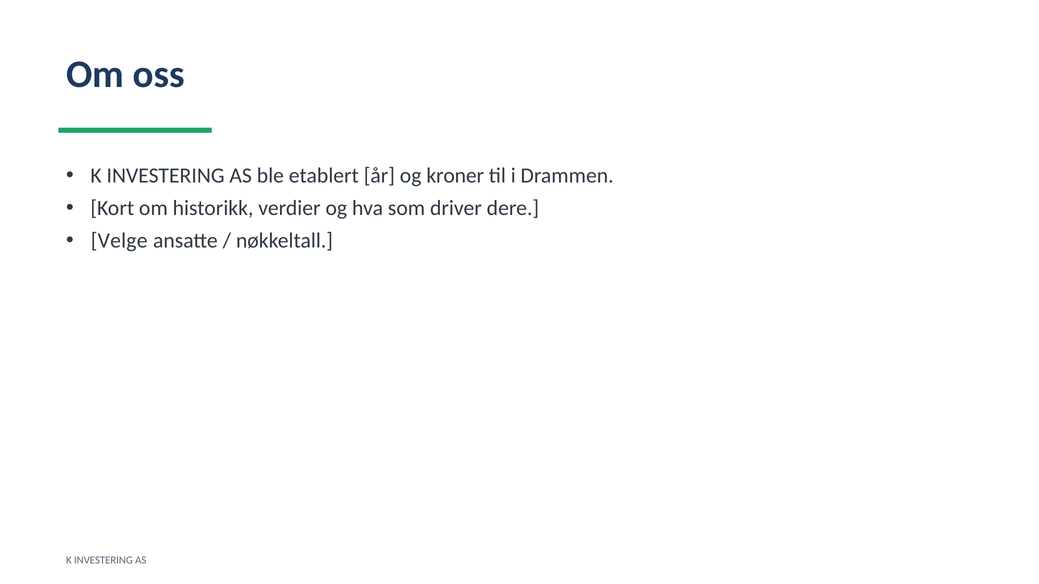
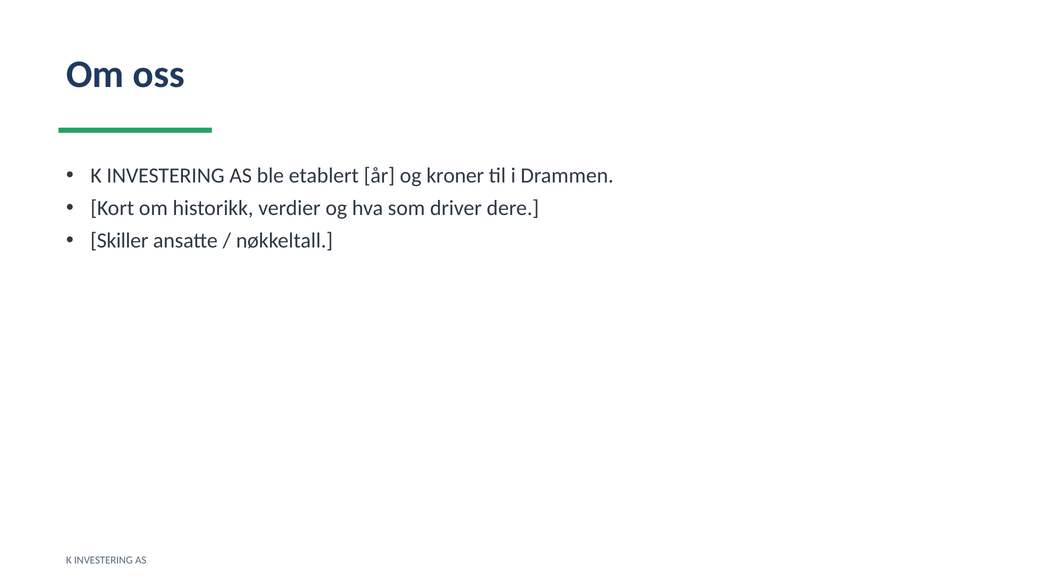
Velge: Velge -> Skiller
